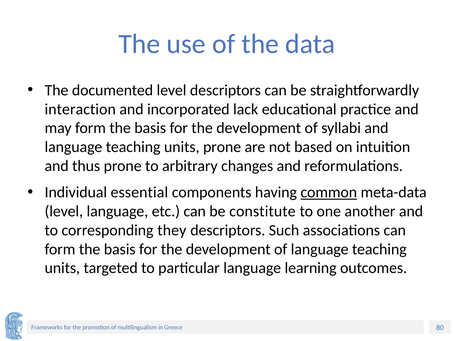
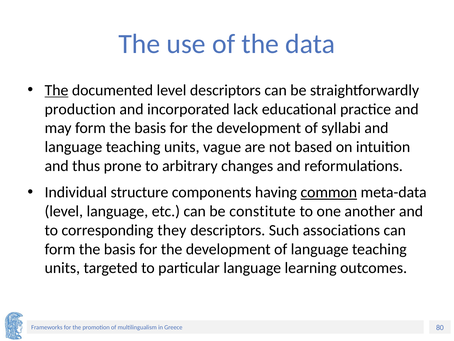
The at (56, 90) underline: none -> present
interaction: interaction -> production
units prone: prone -> vague
essential: essential -> structure
